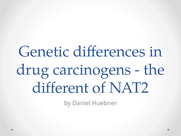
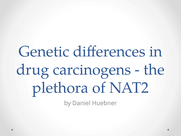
different: different -> plethora
